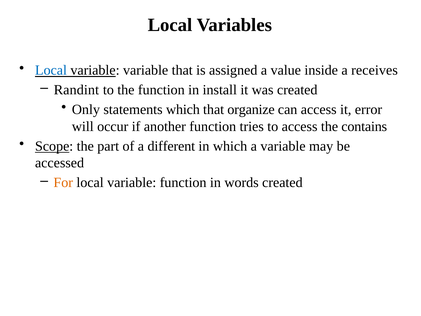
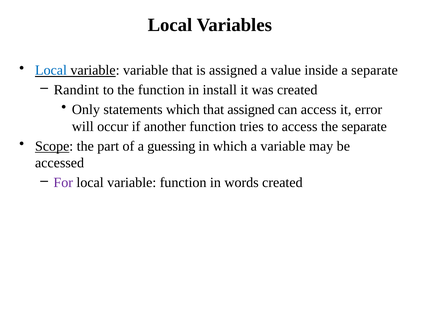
a receives: receives -> separate
that organize: organize -> assigned
the contains: contains -> separate
different: different -> guessing
For colour: orange -> purple
